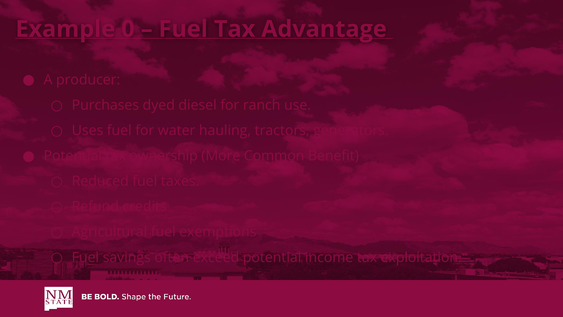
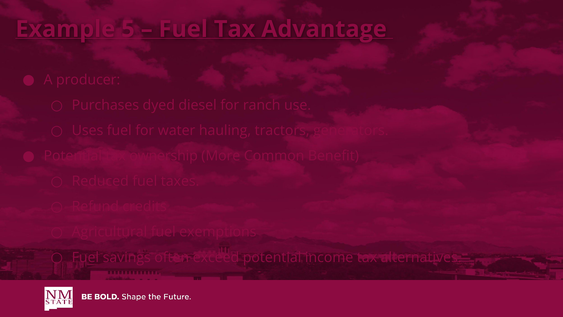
0: 0 -> 5
exploitation: exploitation -> alternatives
